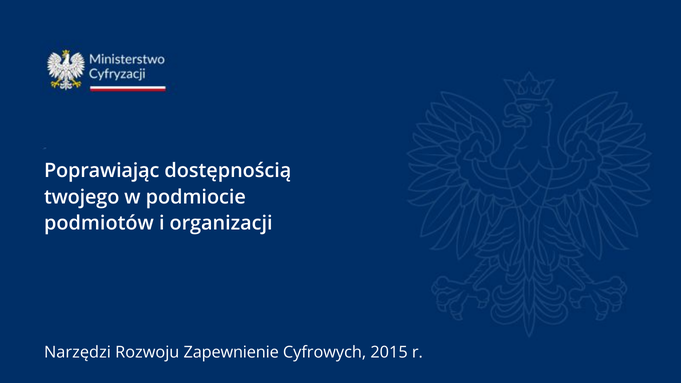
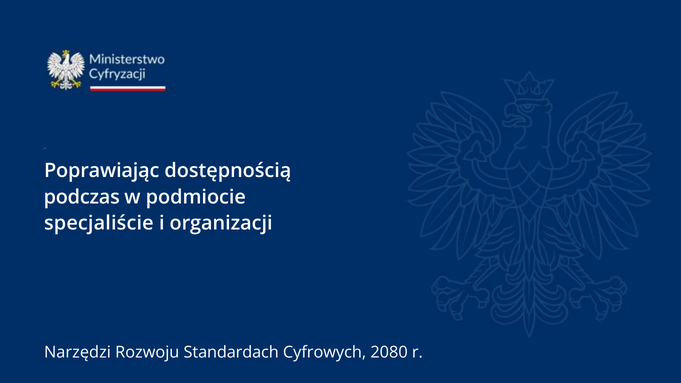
twojego: twojego -> podczas
podmiotów: podmiotów -> specjaliście
Zapewnienie: Zapewnienie -> Standardach
2015: 2015 -> 2080
